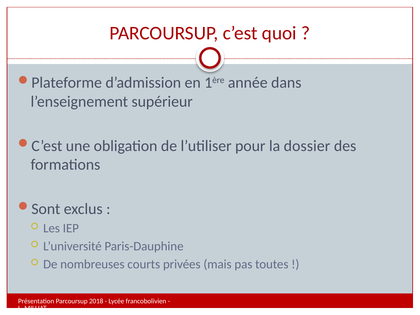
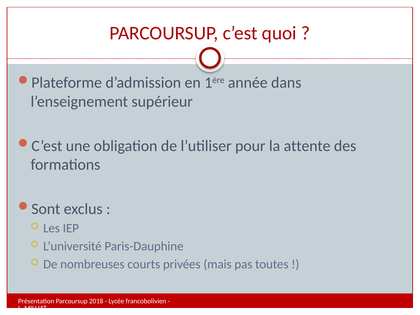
dossier: dossier -> attente
